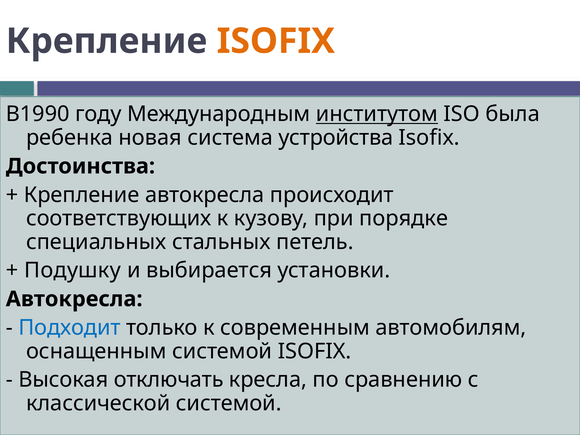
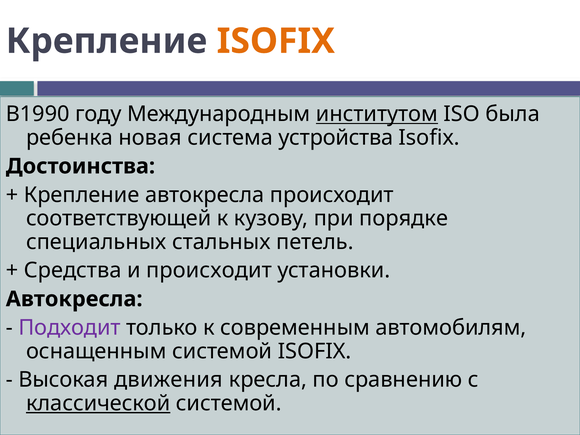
соответствующих: соответствующих -> соответствующей
Подушку: Подушку -> Средства
и выбирается: выбирается -> происходит
Подходит colour: blue -> purple
отключать: отключать -> движения
классической underline: none -> present
